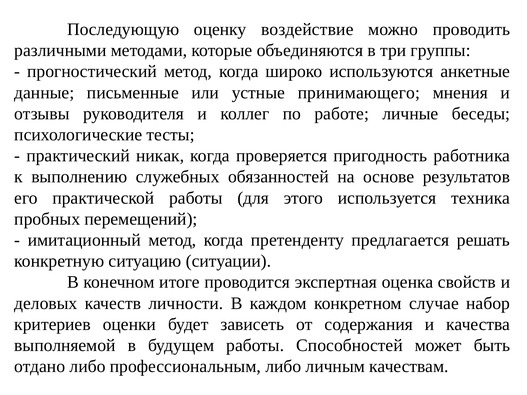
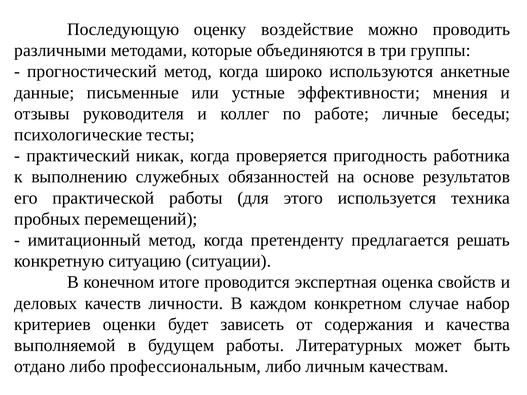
принимающего: принимающего -> эффективности
Способностей: Способностей -> Литературных
